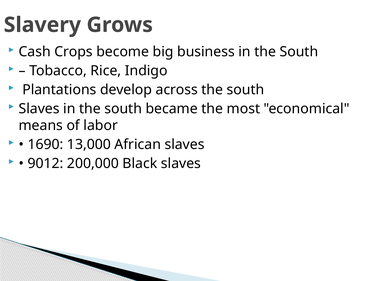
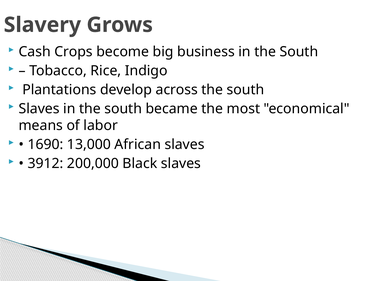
9012: 9012 -> 3912
